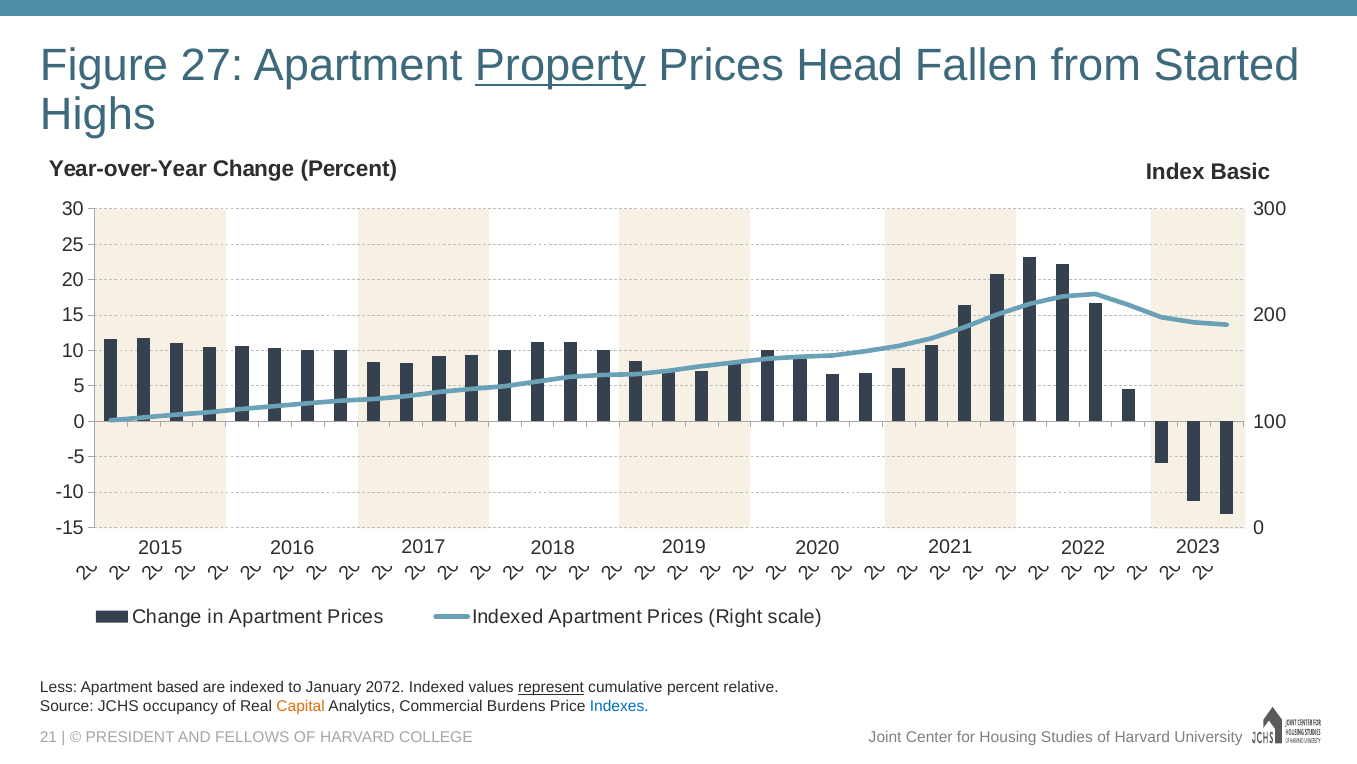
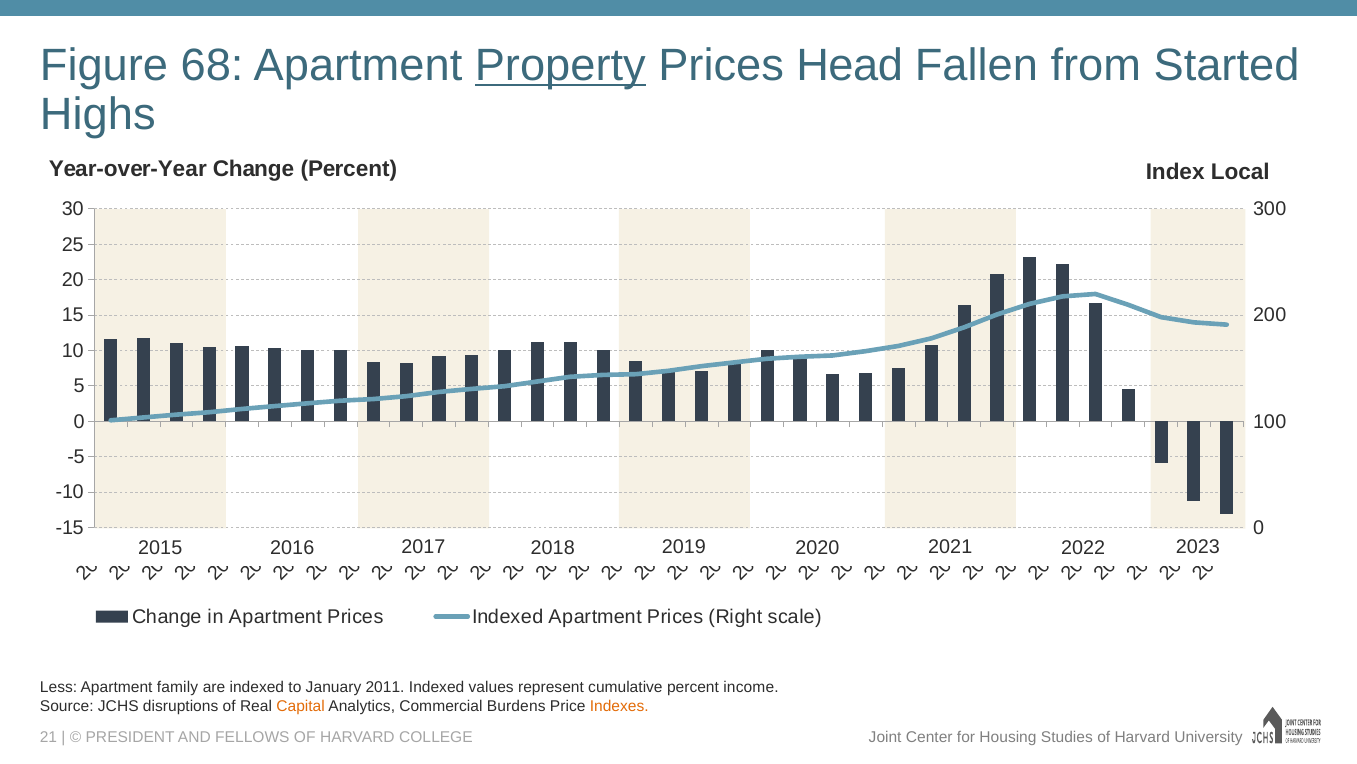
27: 27 -> 68
Basic: Basic -> Local
based: based -> family
2072: 2072 -> 2011
represent underline: present -> none
relative: relative -> income
occupancy: occupancy -> disruptions
Indexes colour: blue -> orange
